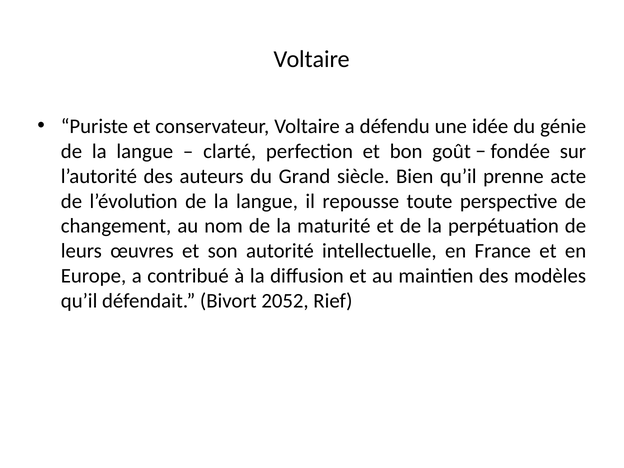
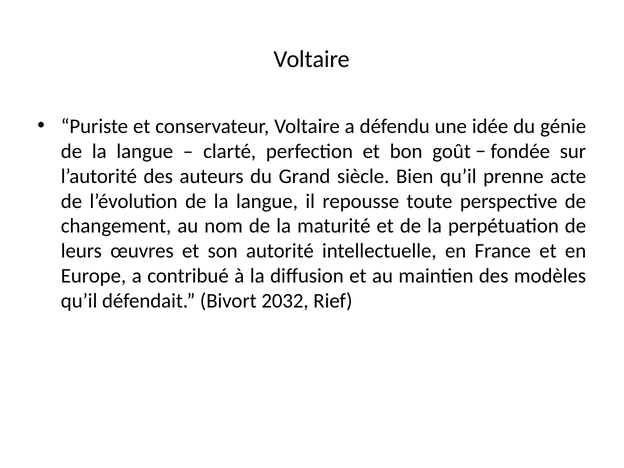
2052: 2052 -> 2032
